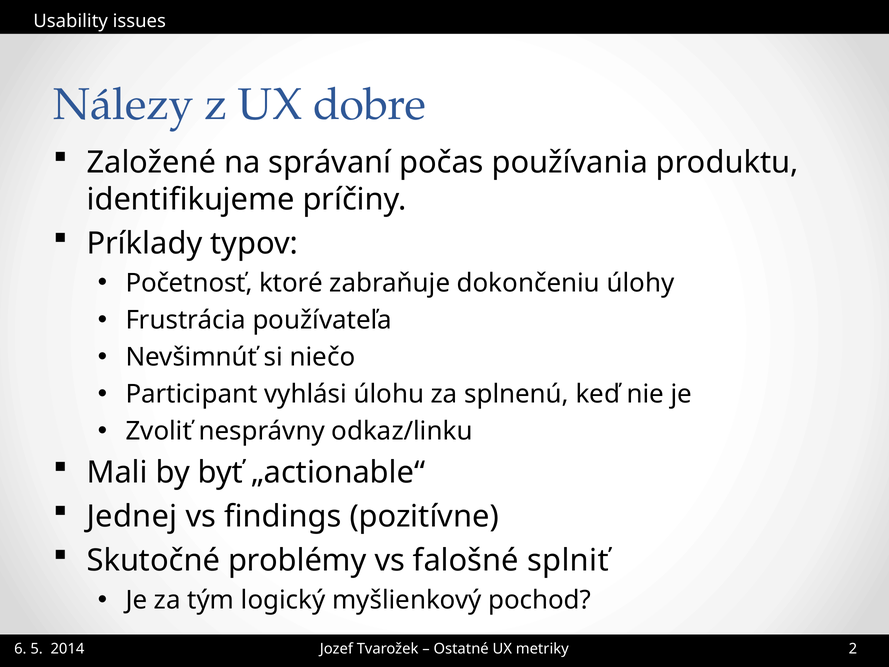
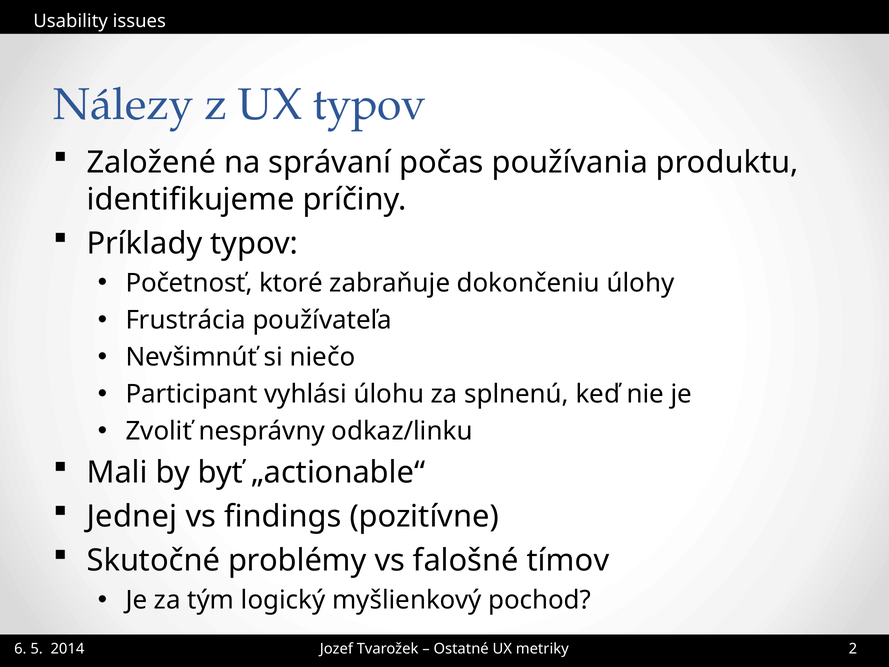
UX dobre: dobre -> typov
splniť: splniť -> tímov
